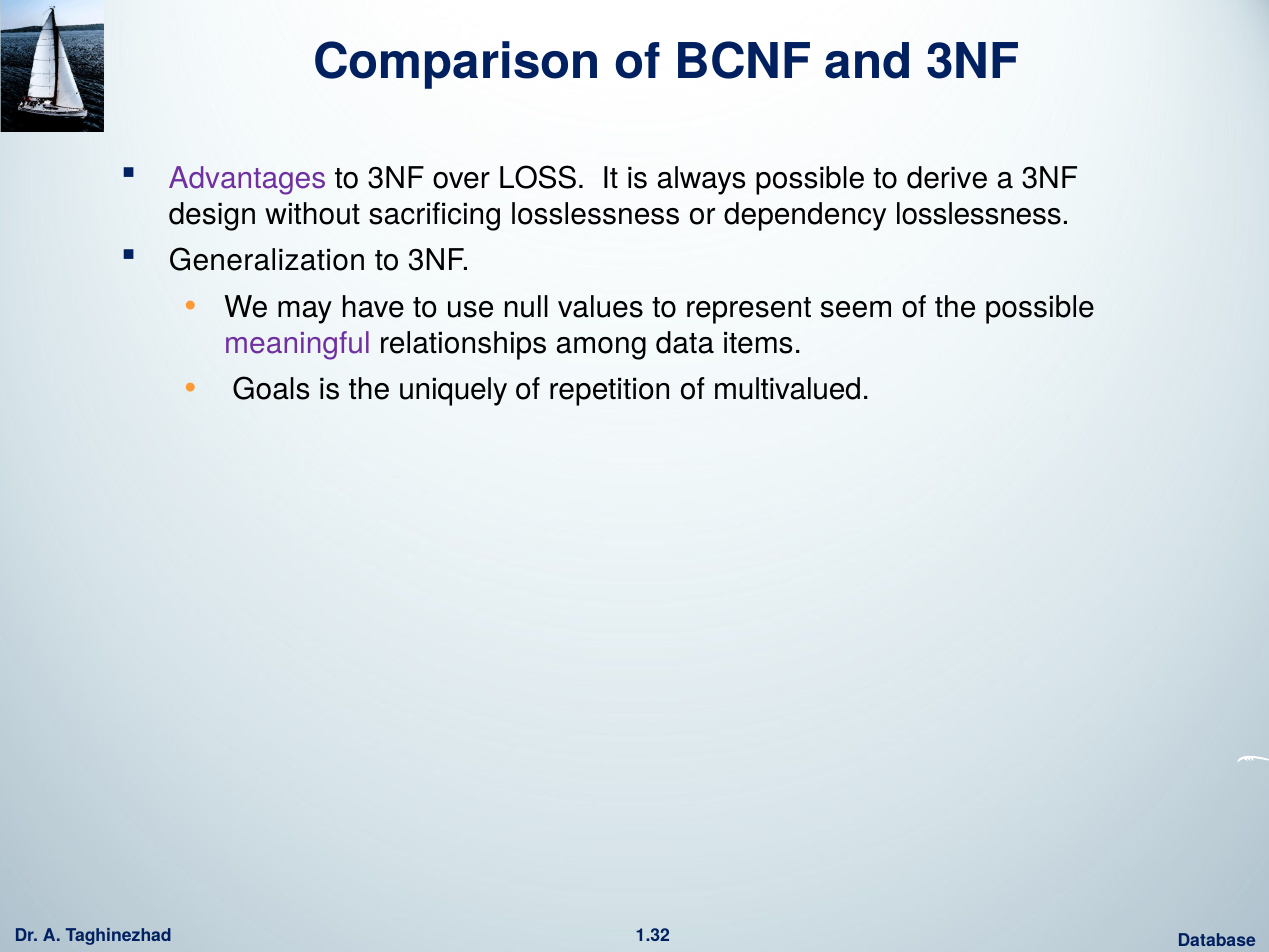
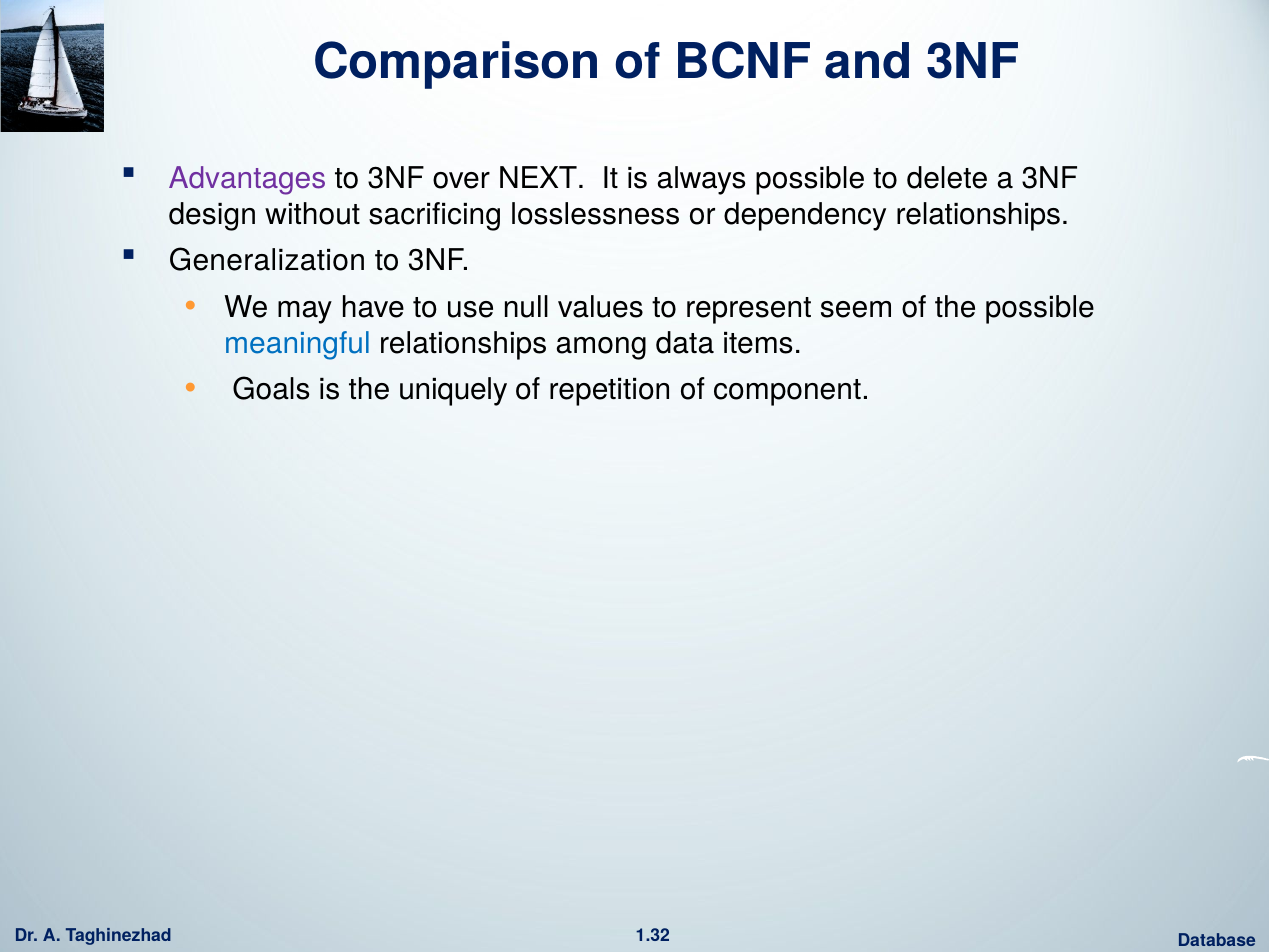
LOSS: LOSS -> NEXT
derive: derive -> delete
dependency losslessness: losslessness -> relationships
meaningful colour: purple -> blue
multivalued: multivalued -> component
